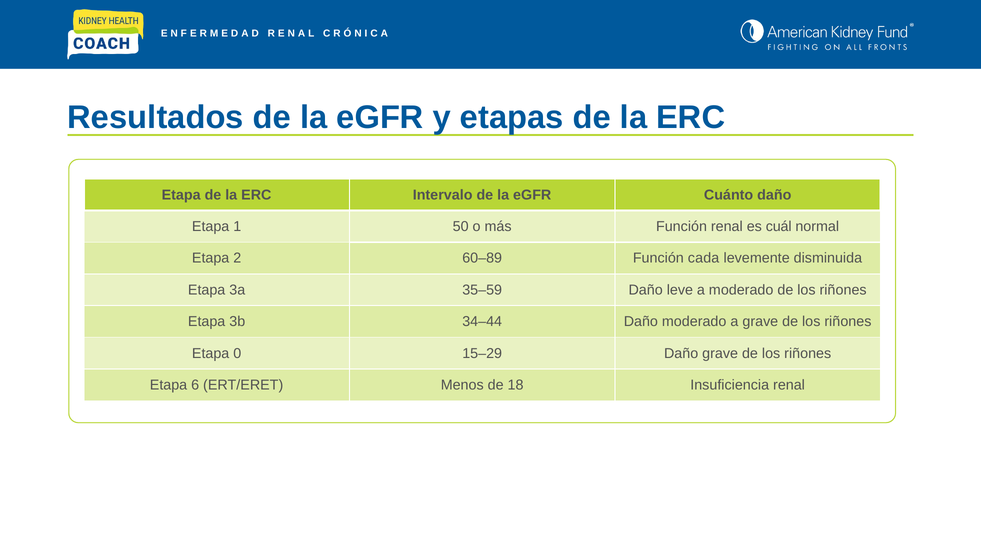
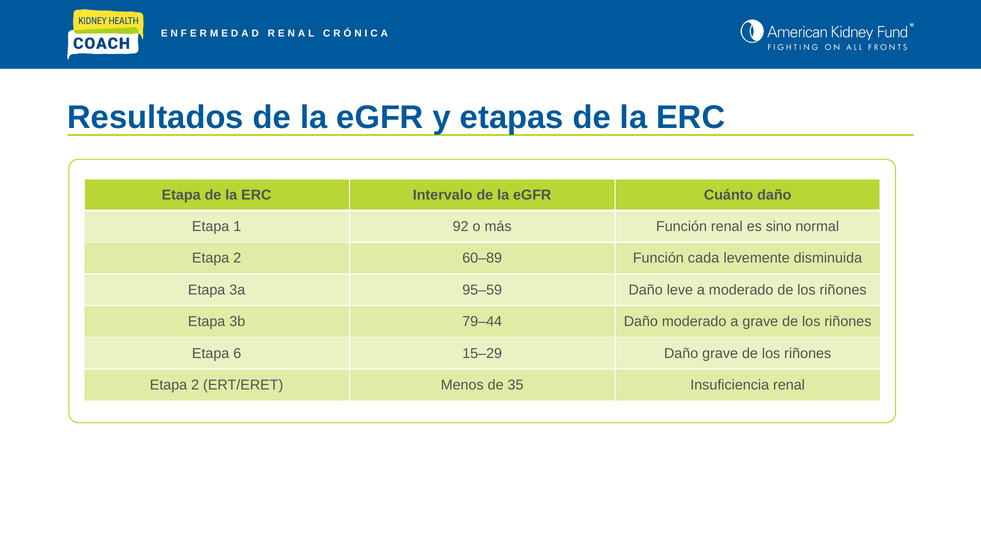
50: 50 -> 92
cuál: cuál -> sino
35–59: 35–59 -> 95–59
34–44: 34–44 -> 79–44
0: 0 -> 6
6 at (195, 385): 6 -> 2
18: 18 -> 35
